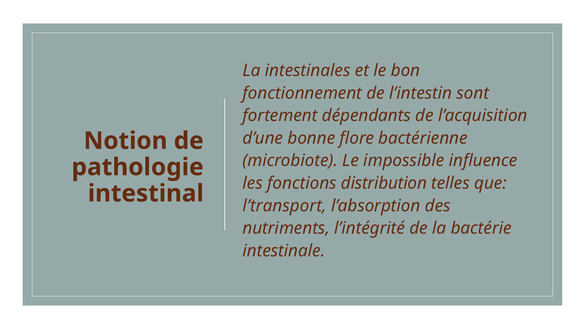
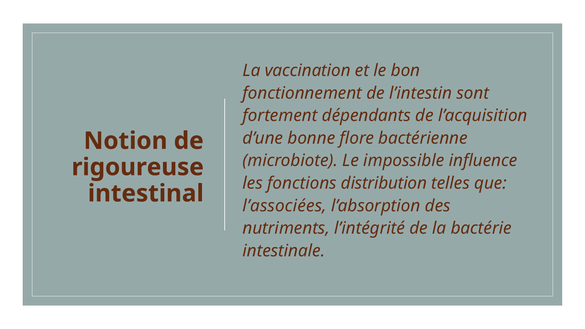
intestinales: intestinales -> vaccination
pathologie: pathologie -> rigoureuse
l’transport: l’transport -> l’associées
